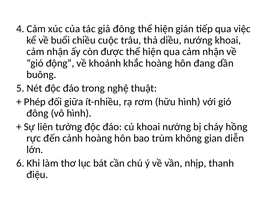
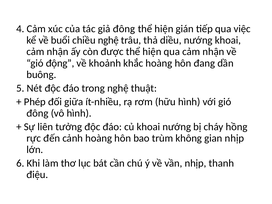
chiều cuộc: cuộc -> nghệ
gian diễn: diễn -> nhịp
